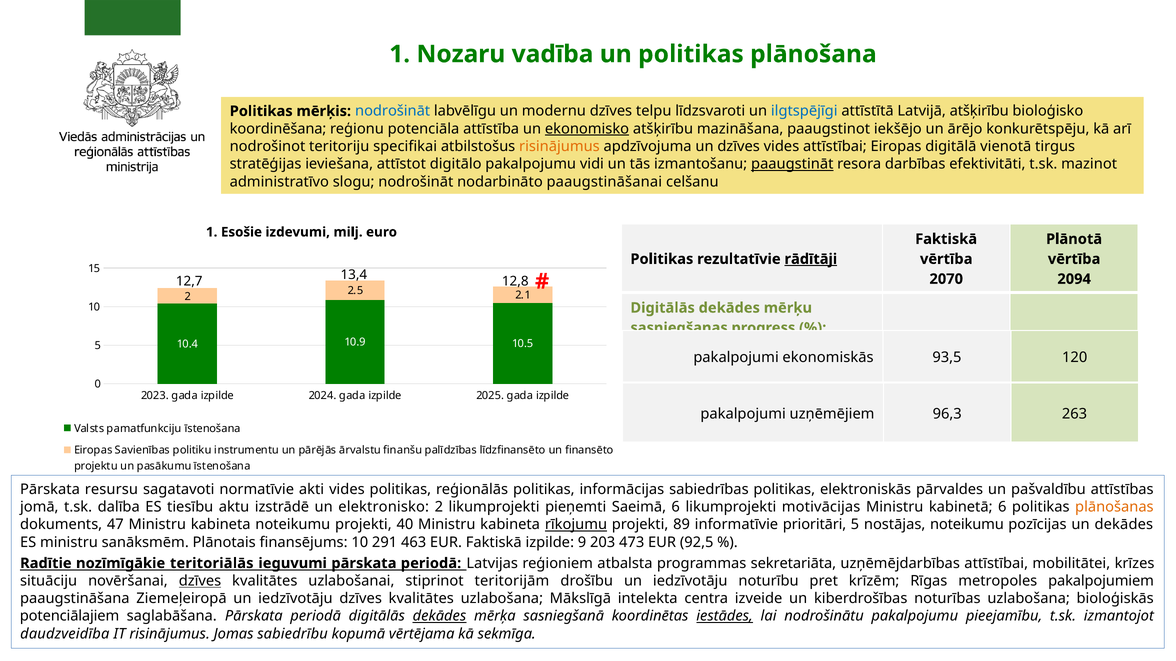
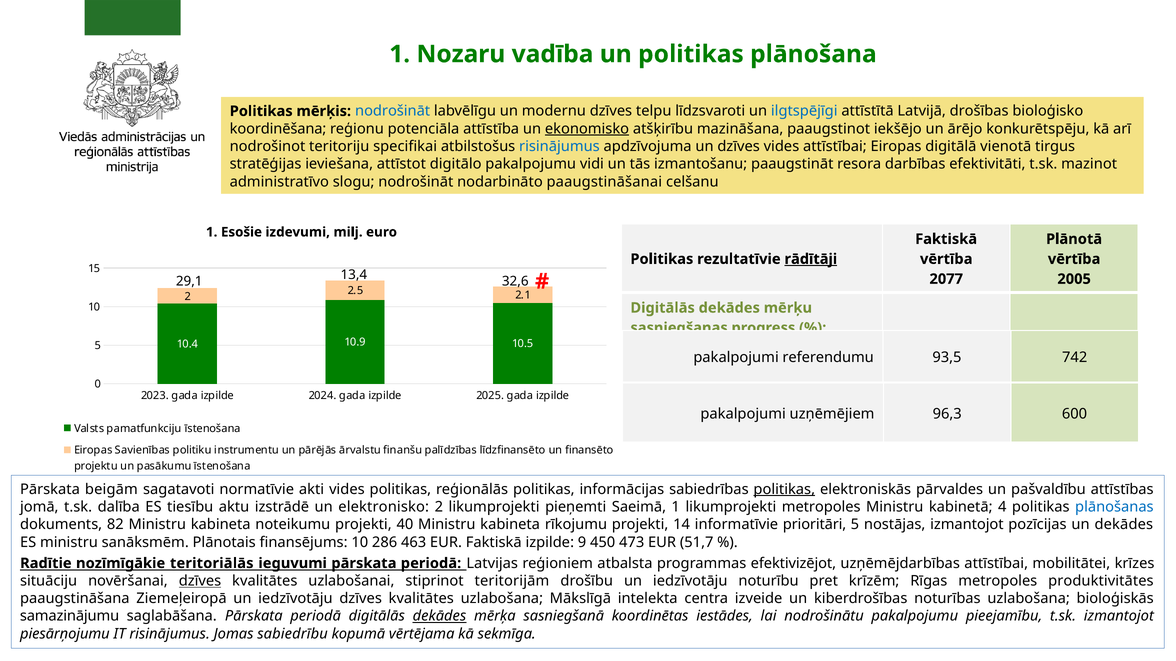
Latvijā atšķirību: atšķirību -> drošības
risinājumus at (559, 147) colour: orange -> blue
paaugstināt underline: present -> none
2070: 2070 -> 2077
2094: 2094 -> 2005
12,7: 12,7 -> 29,1
12,8: 12,8 -> 32,6
ekonomiskās: ekonomiskās -> referendumu
120: 120 -> 742
263: 263 -> 600
resursu: resursu -> beigām
politikas at (784, 490) underline: none -> present
Saeimā 6: 6 -> 1
likumprojekti motivācijas: motivācijas -> metropoles
kabinetā 6: 6 -> 4
plānošanas colour: orange -> blue
47: 47 -> 82
rīkojumu underline: present -> none
89: 89 -> 14
nostājas noteikumu: noteikumu -> izmantojot
291: 291 -> 286
203: 203 -> 450
92,5: 92,5 -> 51,7
sekretariāta: sekretariāta -> efektivizējot
pakalpojumiem: pakalpojumiem -> produktivitātes
potenciālajiem: potenciālajiem -> samazinājumu
iestādes underline: present -> none
daudzveidība: daudzveidība -> piesārņojumu
